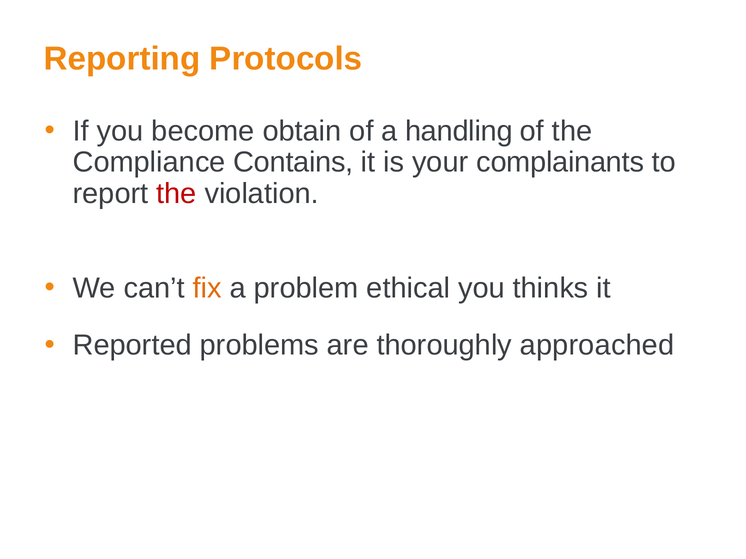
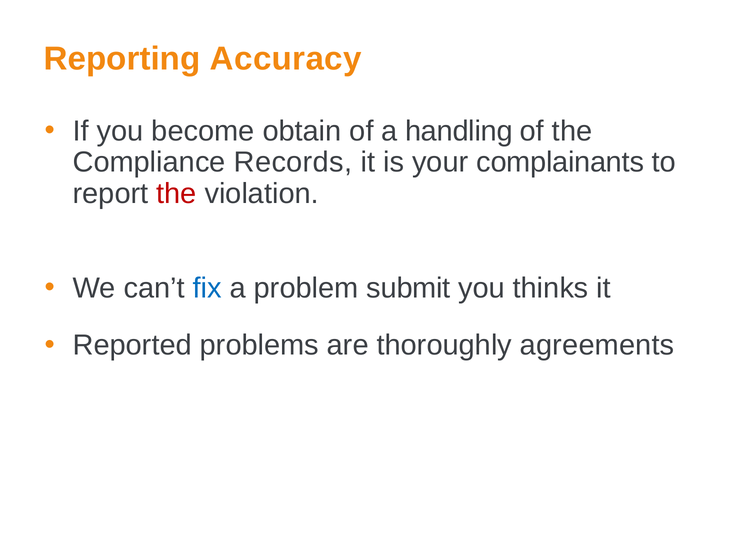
Protocols: Protocols -> Accuracy
Contains: Contains -> Records
fix colour: orange -> blue
ethical: ethical -> submit
approached: approached -> agreements
